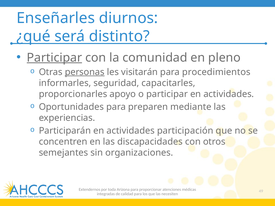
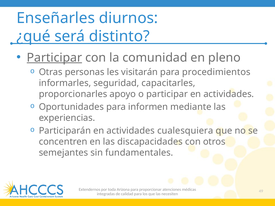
personas underline: present -> none
preparen: preparen -> informen
participación: participación -> cualesquiera
organizaciones: organizaciones -> fundamentales
